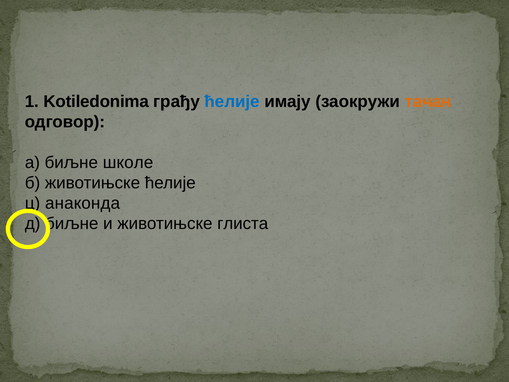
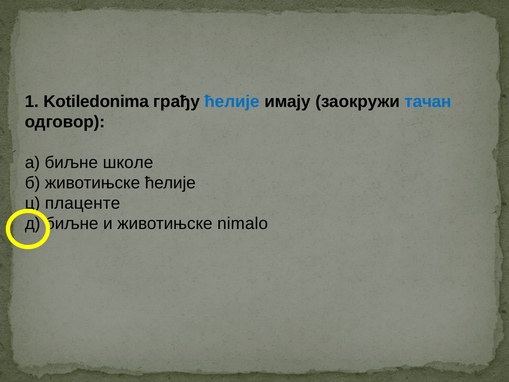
тачан colour: orange -> blue
анаконда: анаконда -> плаценте
глиста: глиста -> nimalo
